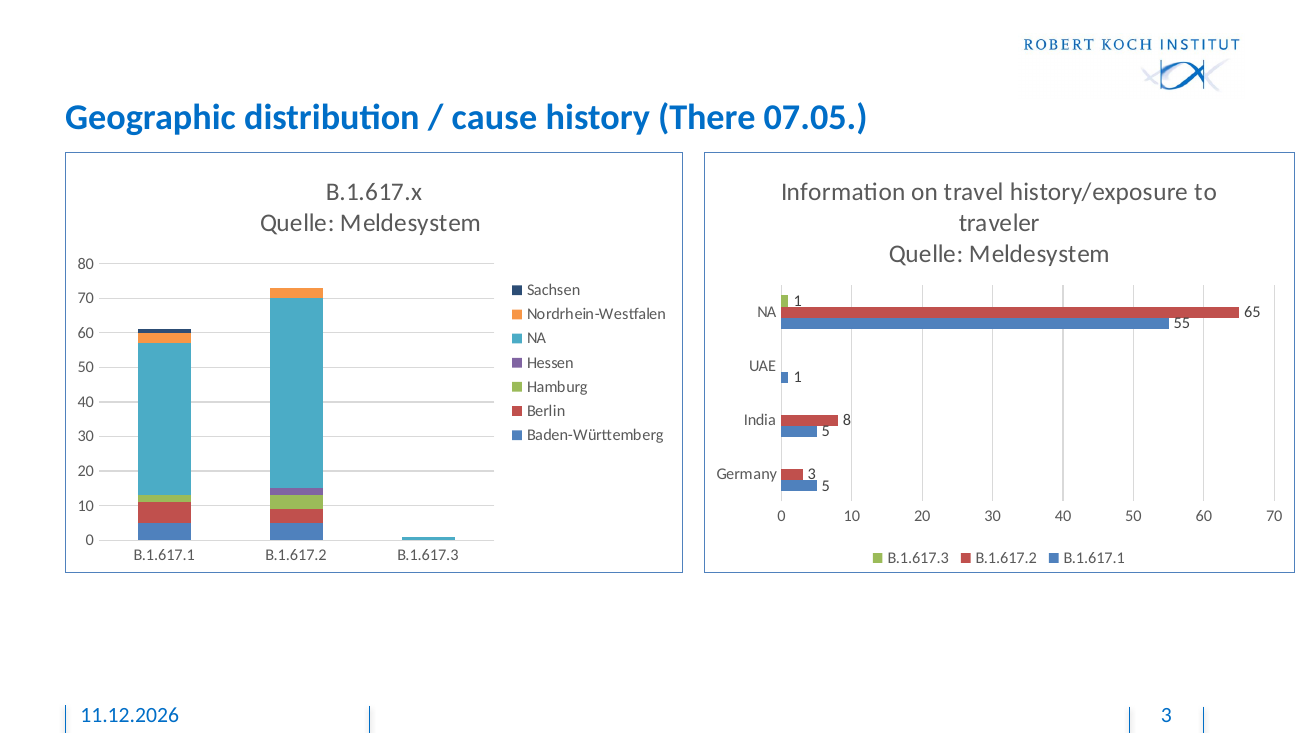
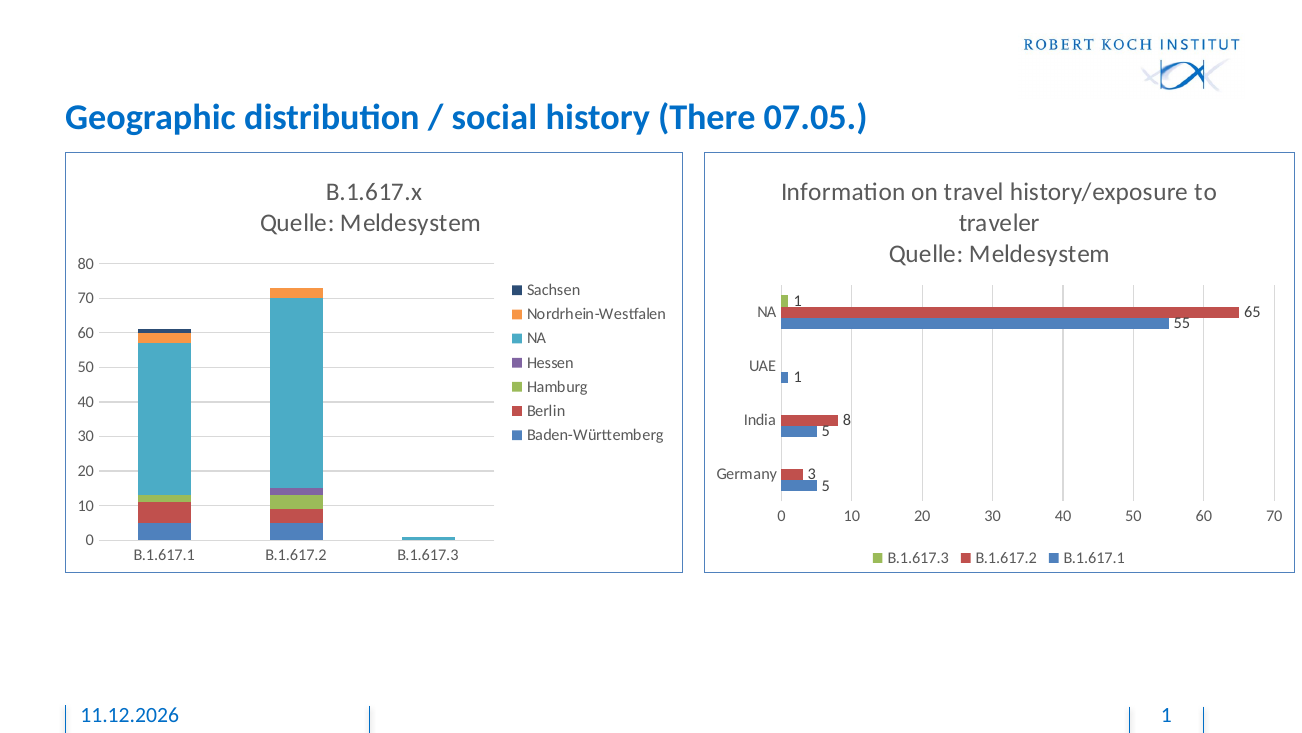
cause: cause -> social
3 at (1166, 715): 3 -> 1
